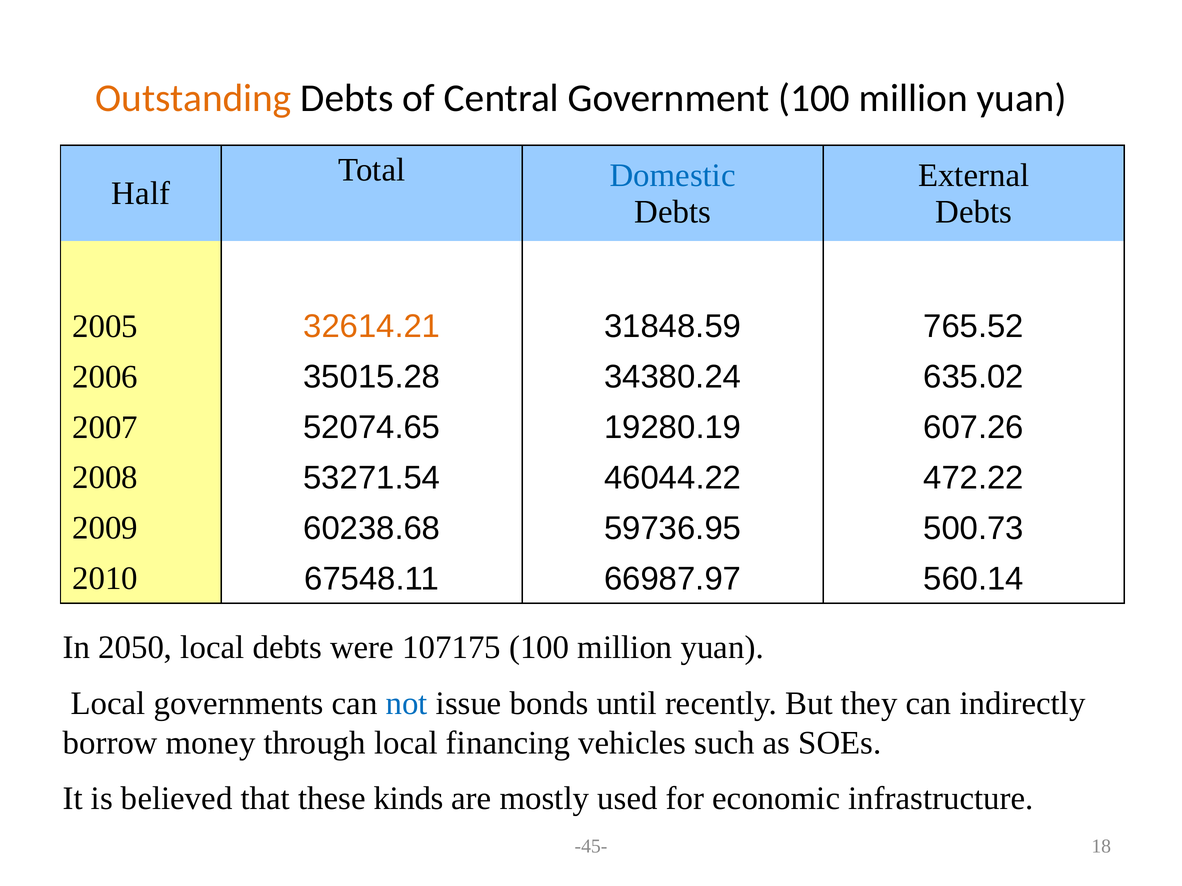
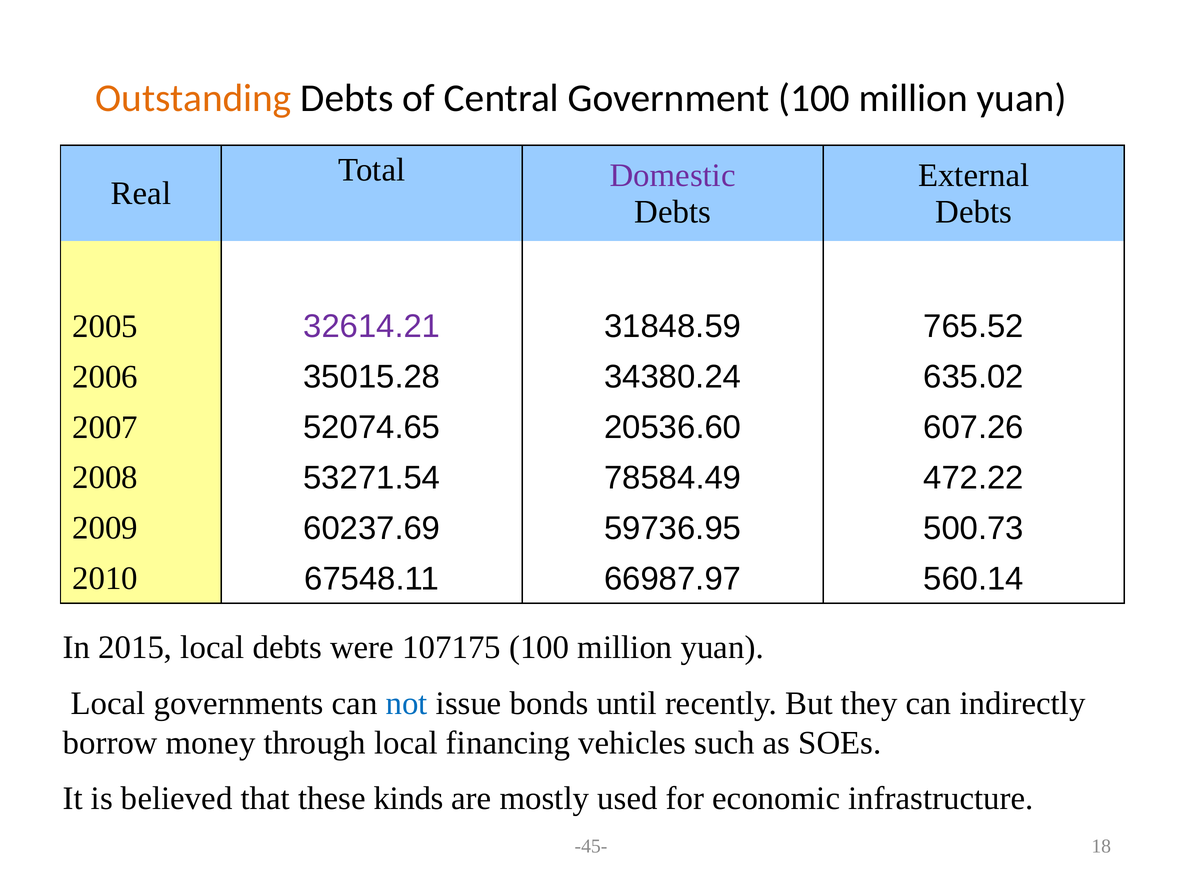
Domestic colour: blue -> purple
Half: Half -> Real
32614.21 colour: orange -> purple
19280.19: 19280.19 -> 20536.60
46044.22: 46044.22 -> 78584.49
60238.68: 60238.68 -> 60237.69
2050: 2050 -> 2015
